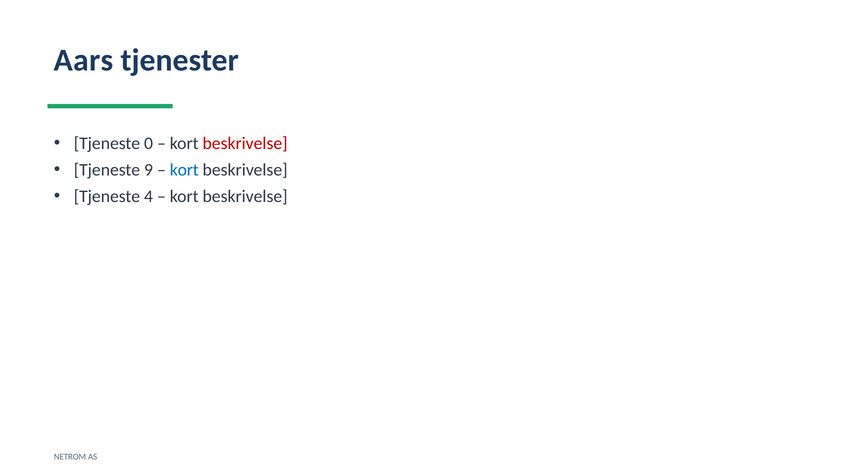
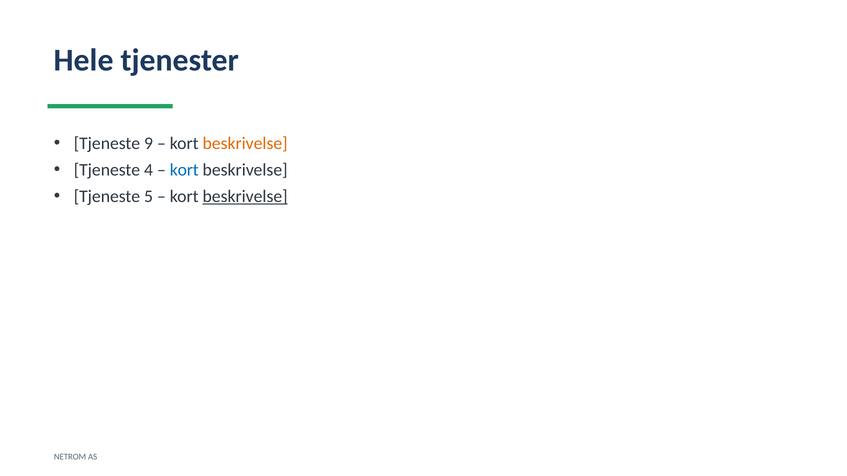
Aars: Aars -> Hele
0: 0 -> 9
beskrivelse at (245, 143) colour: red -> orange
9: 9 -> 4
4: 4 -> 5
beskrivelse at (245, 196) underline: none -> present
